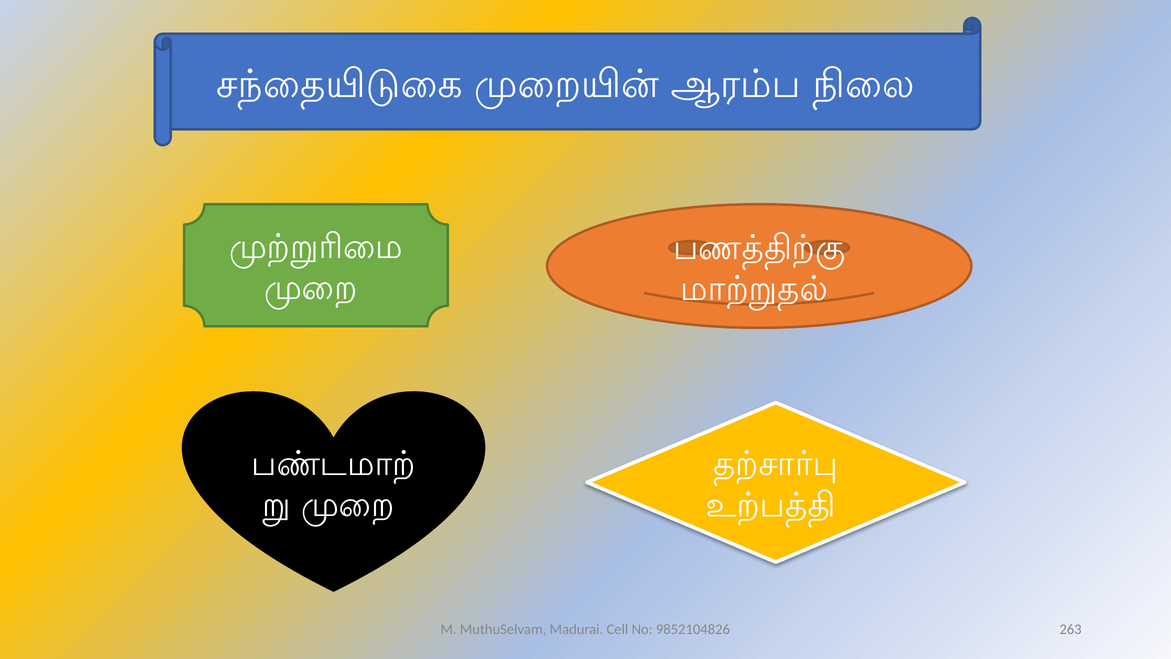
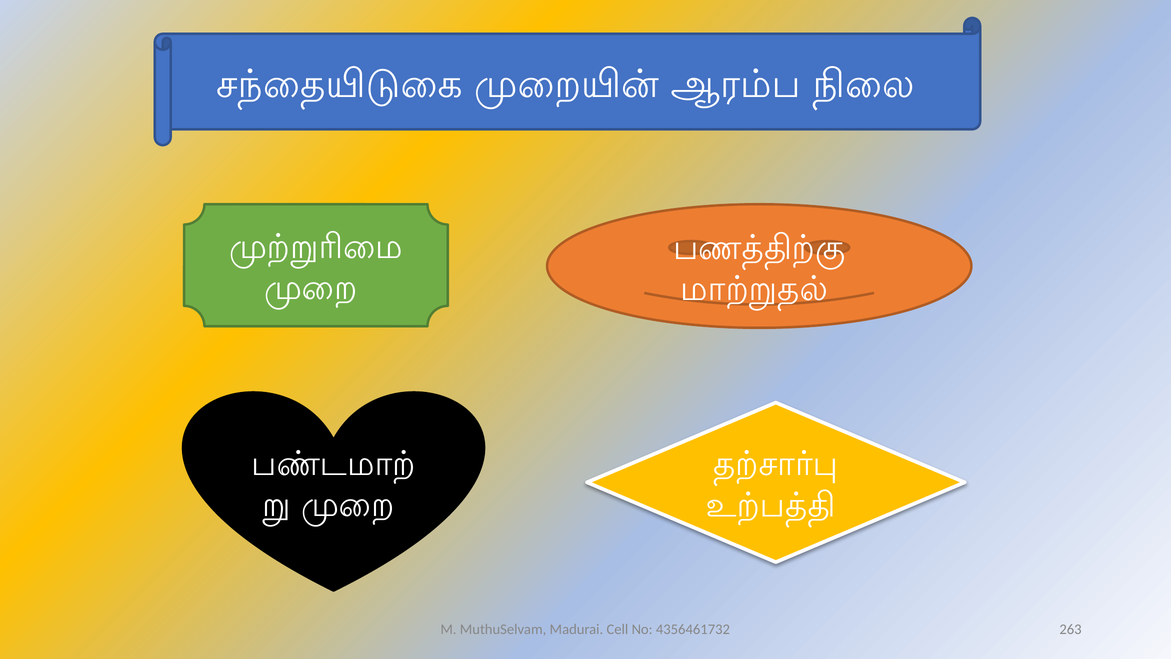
9852104826: 9852104826 -> 4356461732
